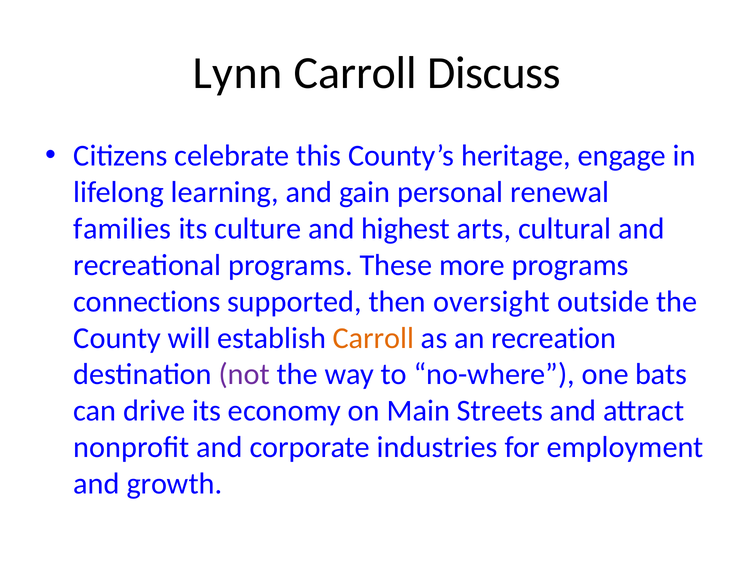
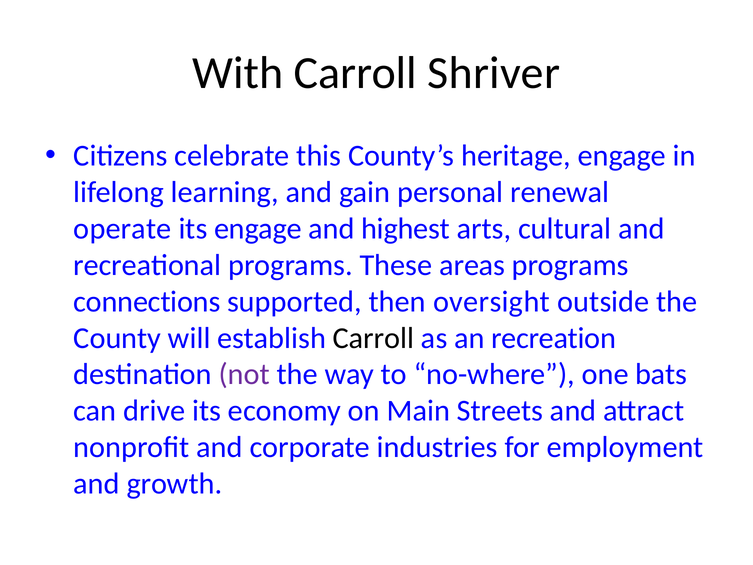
Lynn: Lynn -> With
Discuss: Discuss -> Shriver
families: families -> operate
its culture: culture -> engage
more: more -> areas
Carroll at (374, 338) colour: orange -> black
